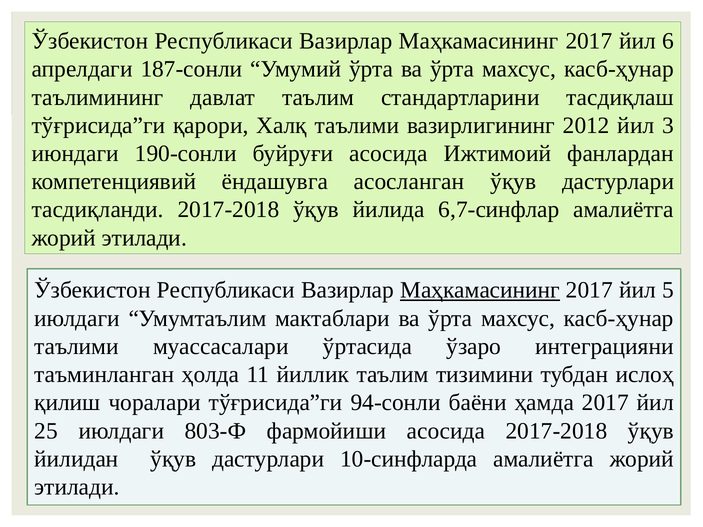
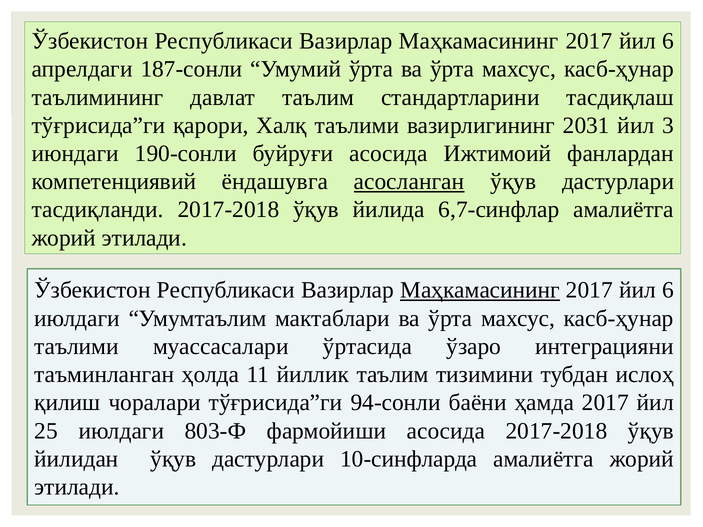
2012: 2012 -> 2031
асосланган underline: none -> present
5 at (668, 290): 5 -> 6
